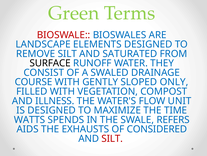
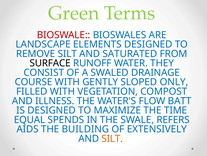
UNIT: UNIT -> BATT
WATTS: WATTS -> EQUAL
EXHAUSTS: EXHAUSTS -> BUILDING
CONSIDERED: CONSIDERED -> EXTENSIVELY
SILT at (112, 138) colour: red -> orange
